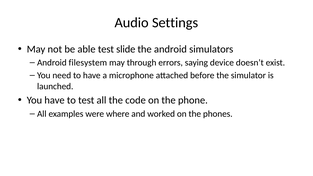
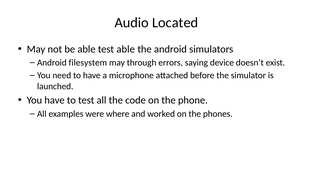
Settings: Settings -> Located
test slide: slide -> able
